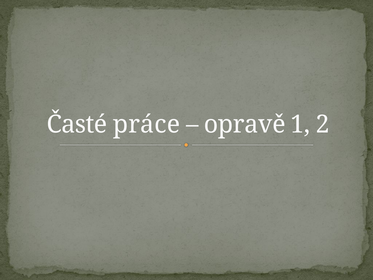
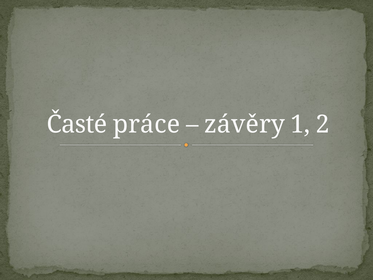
opravě: opravě -> závěry
